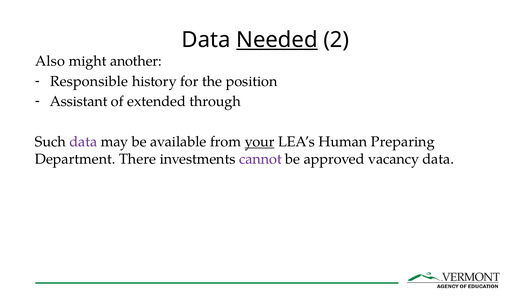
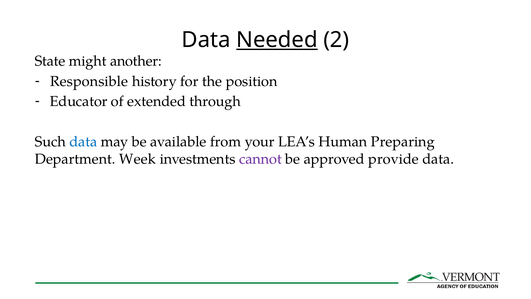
Also: Also -> State
Assistant: Assistant -> Educator
data at (83, 142) colour: purple -> blue
your underline: present -> none
There: There -> Week
vacancy: vacancy -> provide
